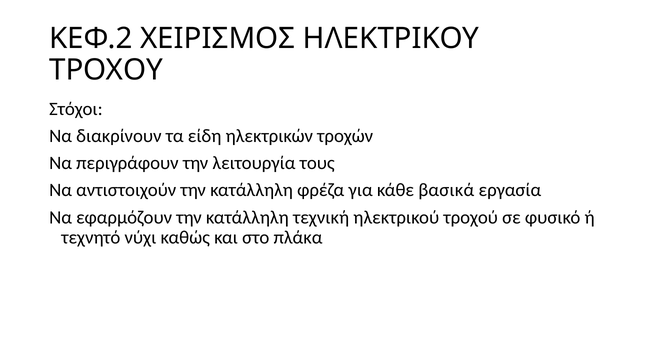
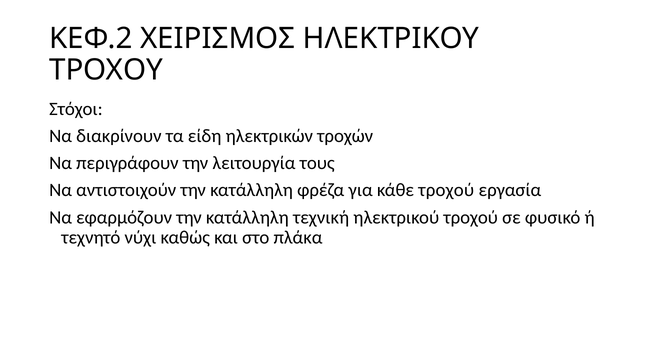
κάθε βασικά: βασικά -> τροχού
